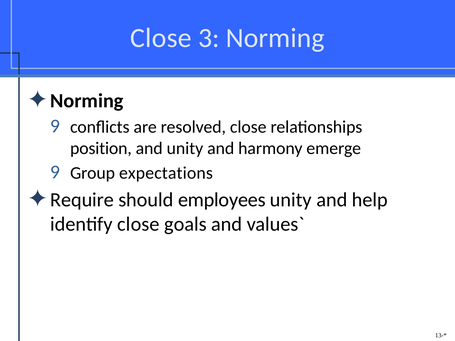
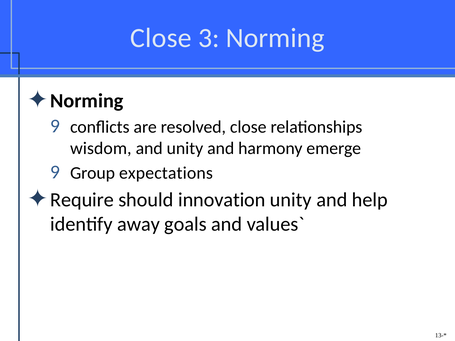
position: position -> wisdom
employees: employees -> innovation
identify close: close -> away
